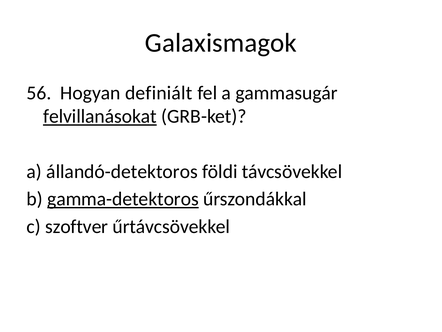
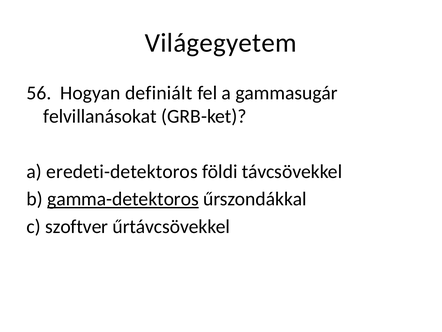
Galaxismagok: Galaxismagok -> Világegyetem
felvillanásokat underline: present -> none
állandó-detektoros: állandó-detektoros -> eredeti-detektoros
